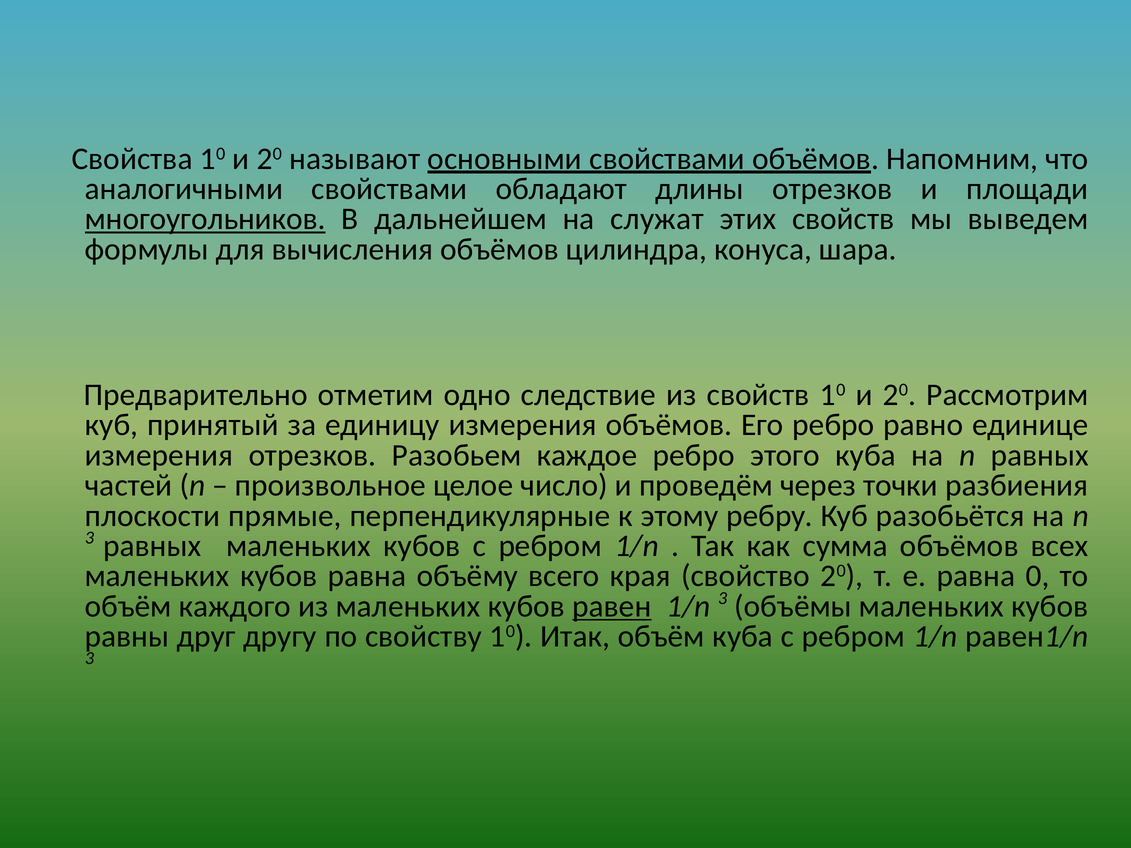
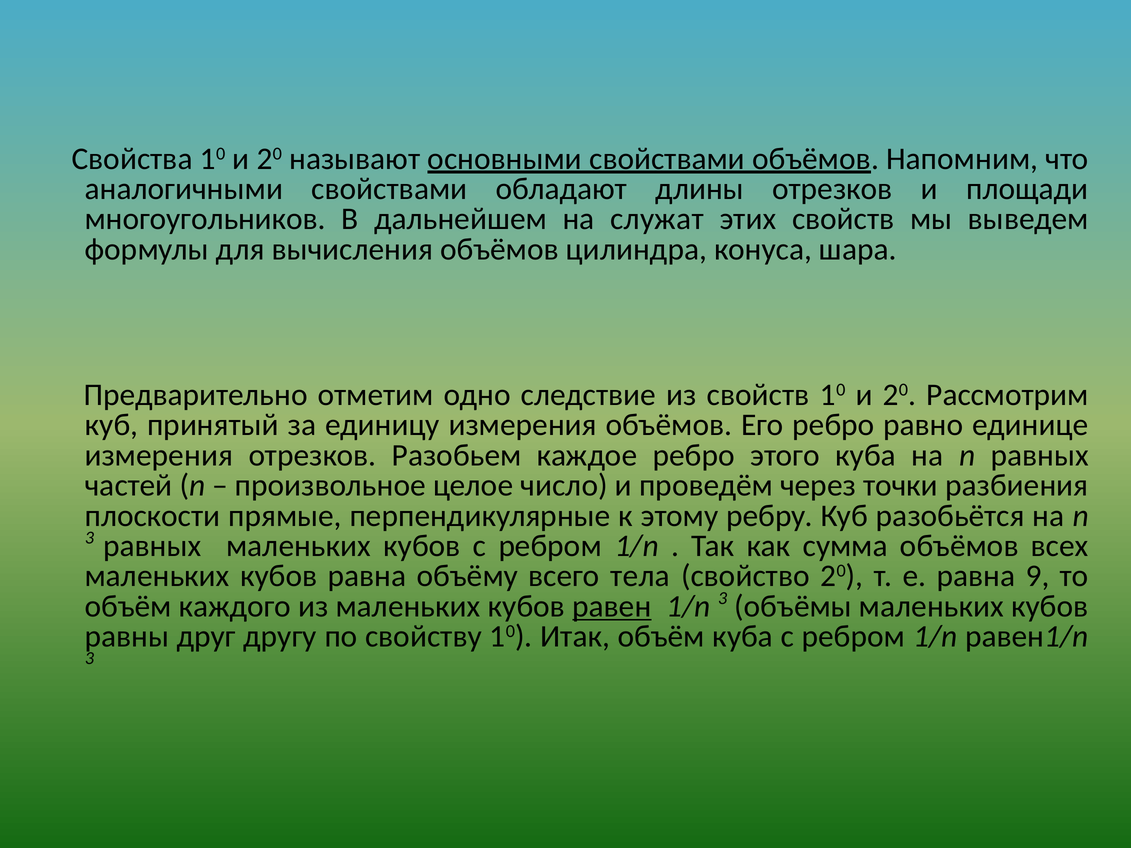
многоугольников underline: present -> none
края: края -> тела
0: 0 -> 9
